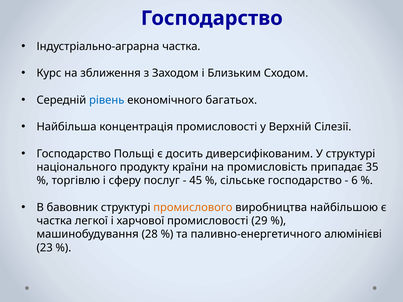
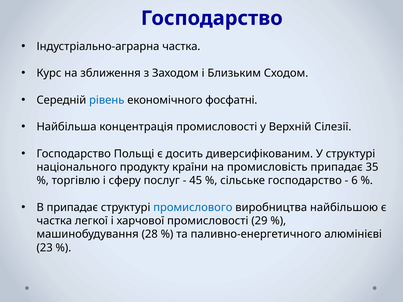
багатьох: багатьох -> фосфатні
В бавовник: бавовник -> припадає
промислового colour: orange -> blue
